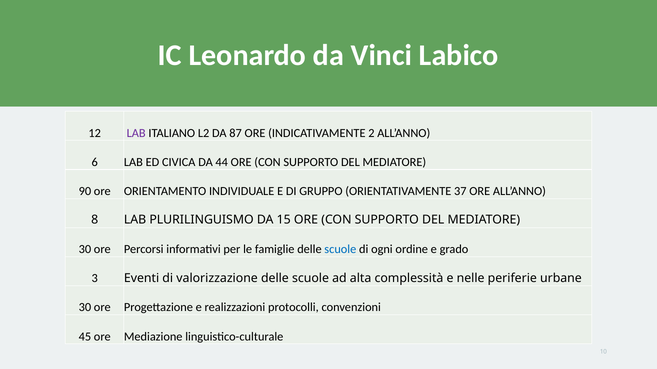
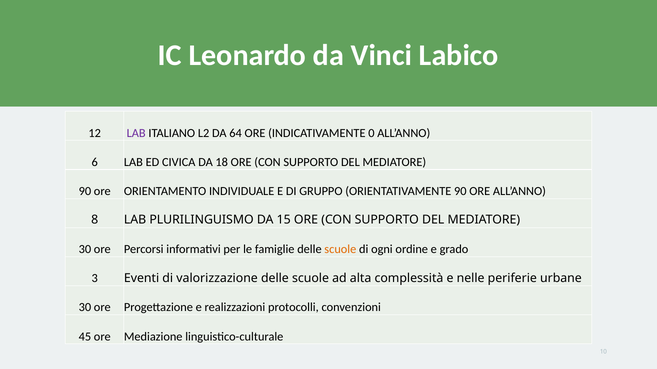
87: 87 -> 64
2: 2 -> 0
44: 44 -> 18
ORIENTATIVAMENTE 37: 37 -> 90
scuole at (340, 250) colour: blue -> orange
